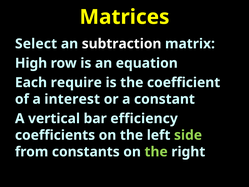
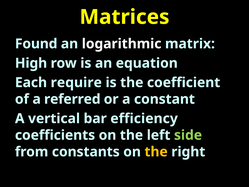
Select: Select -> Found
subtraction: subtraction -> logarithmic
interest: interest -> referred
the at (156, 152) colour: light green -> yellow
